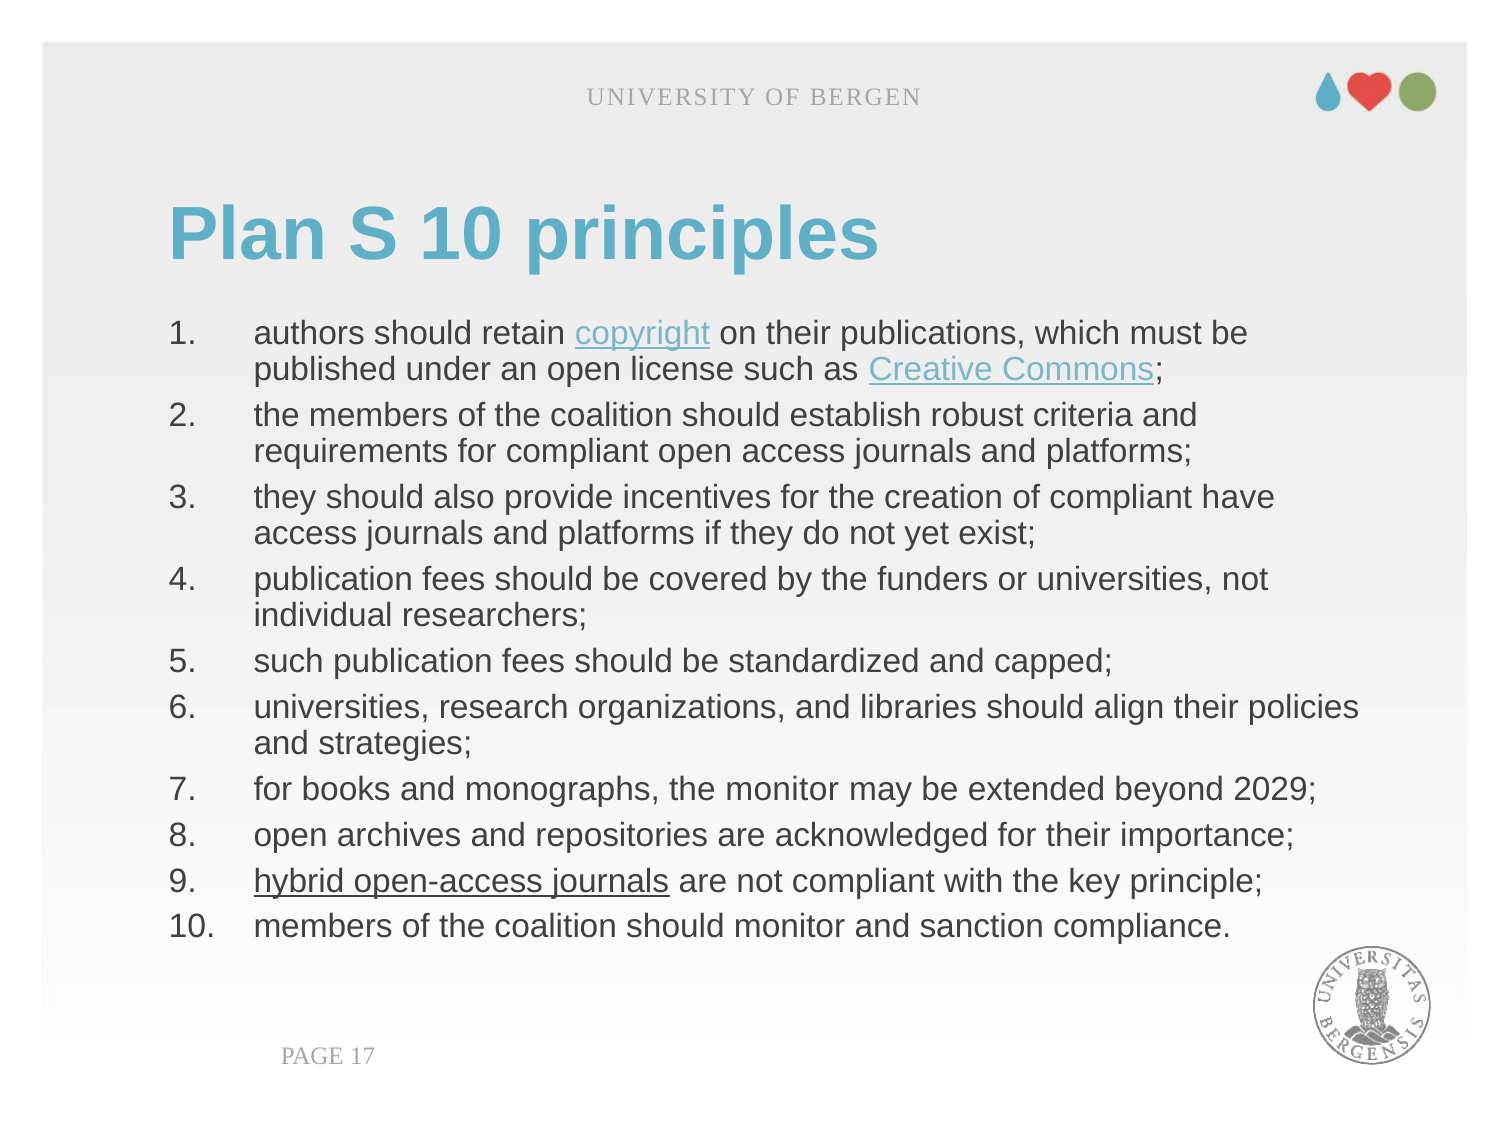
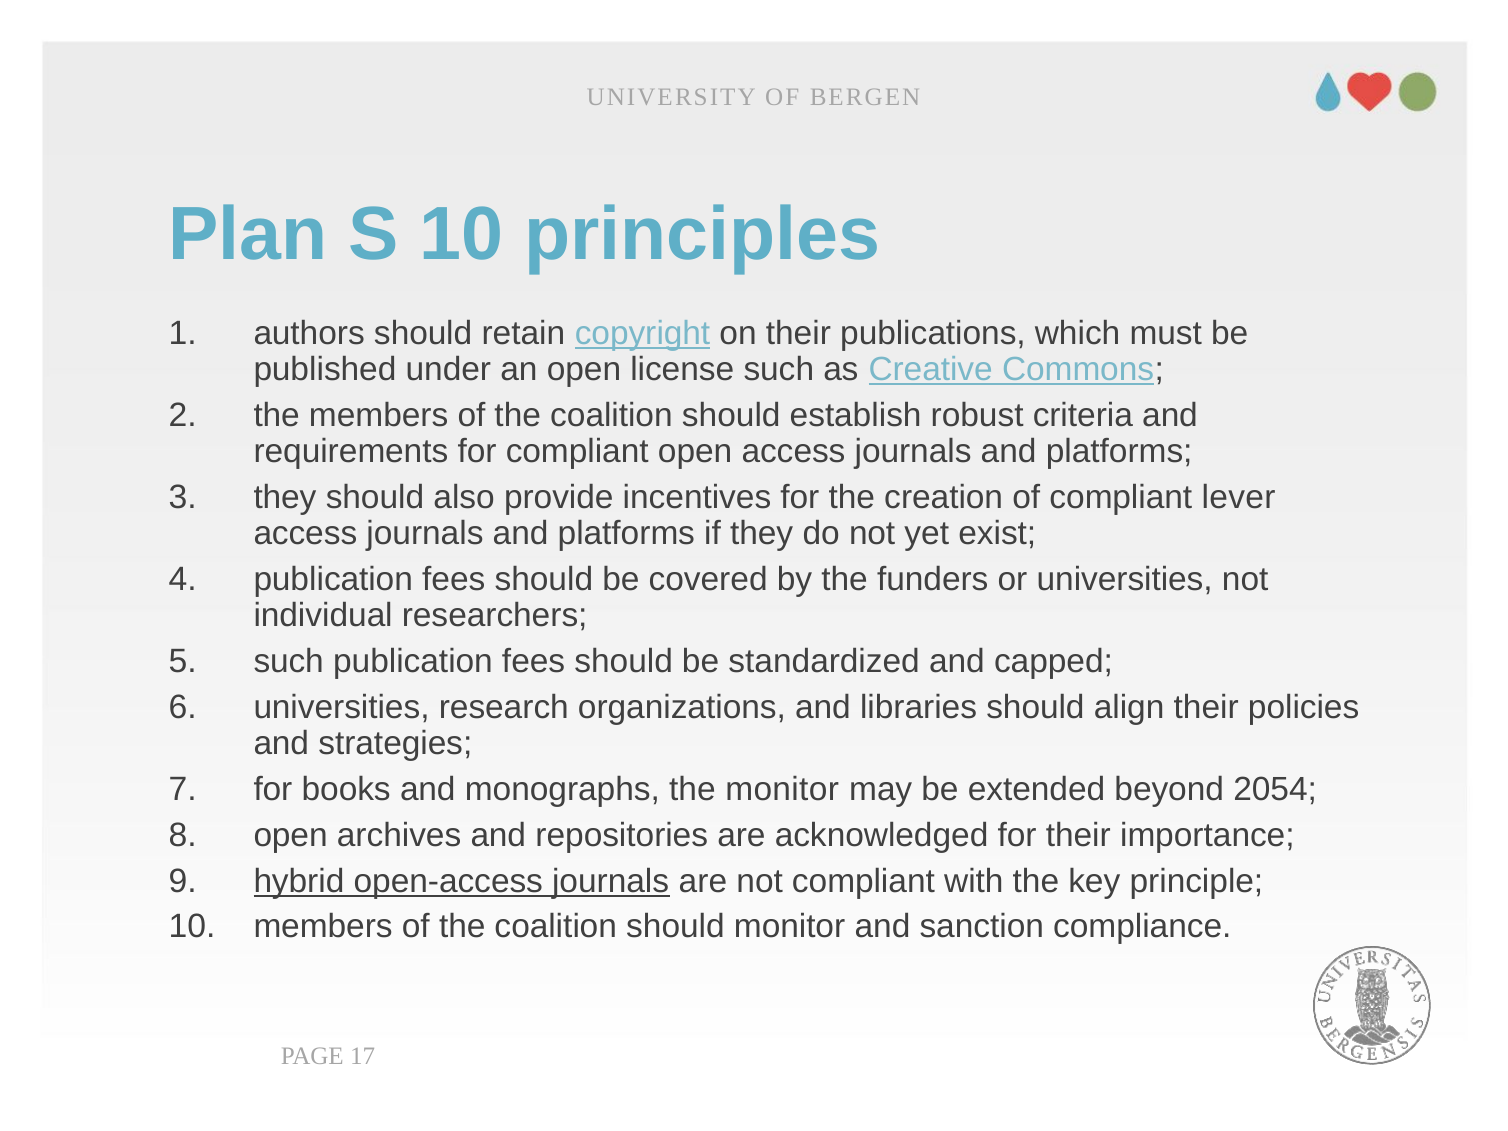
have: have -> lever
2029: 2029 -> 2054
